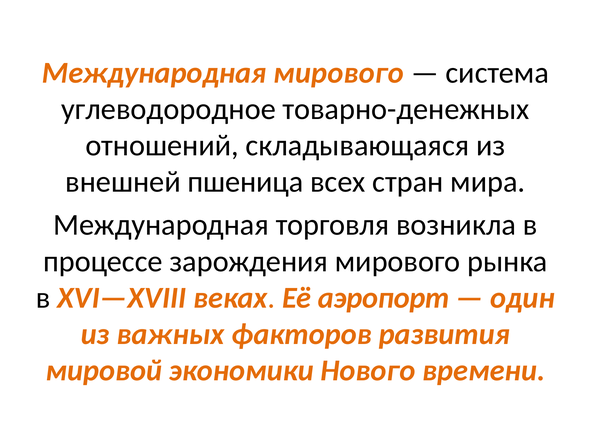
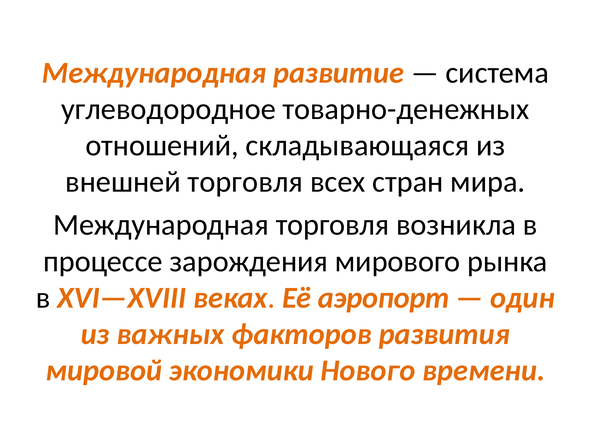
Международная мирового: мирового -> развитие
внешней пшеница: пшеница -> торговля
